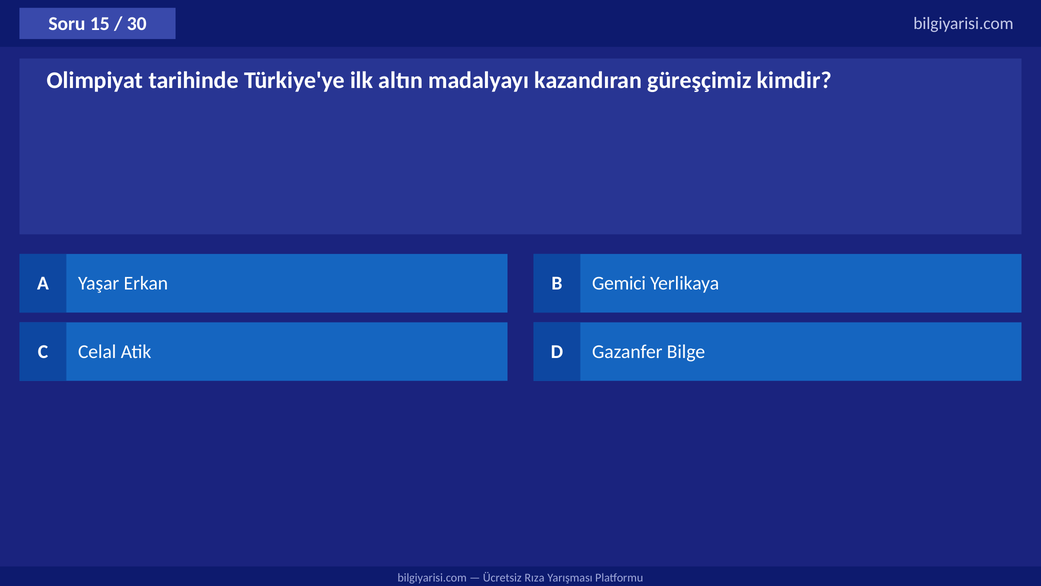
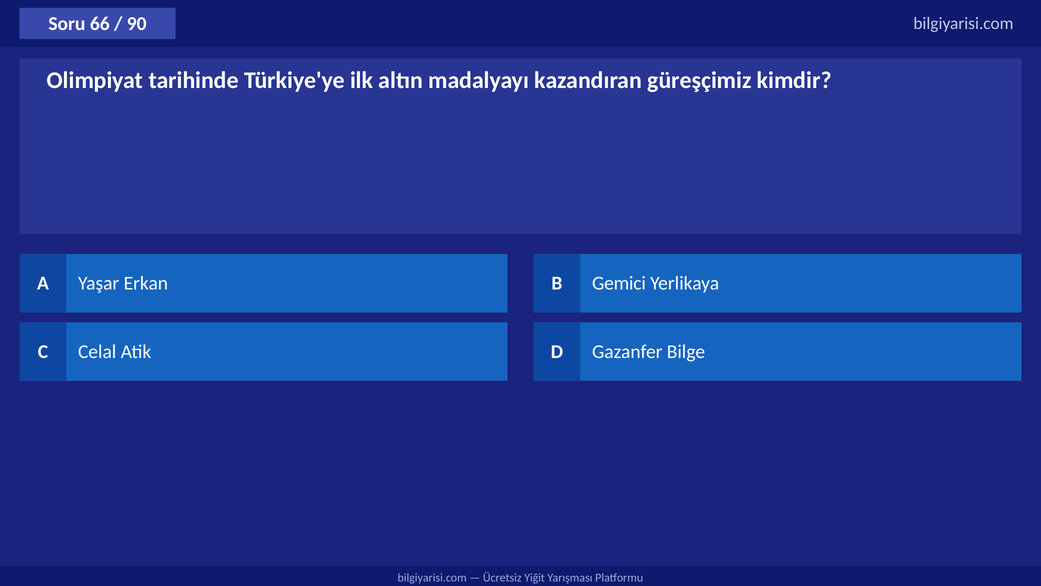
15: 15 -> 66
30: 30 -> 90
Rıza: Rıza -> Yiğit
